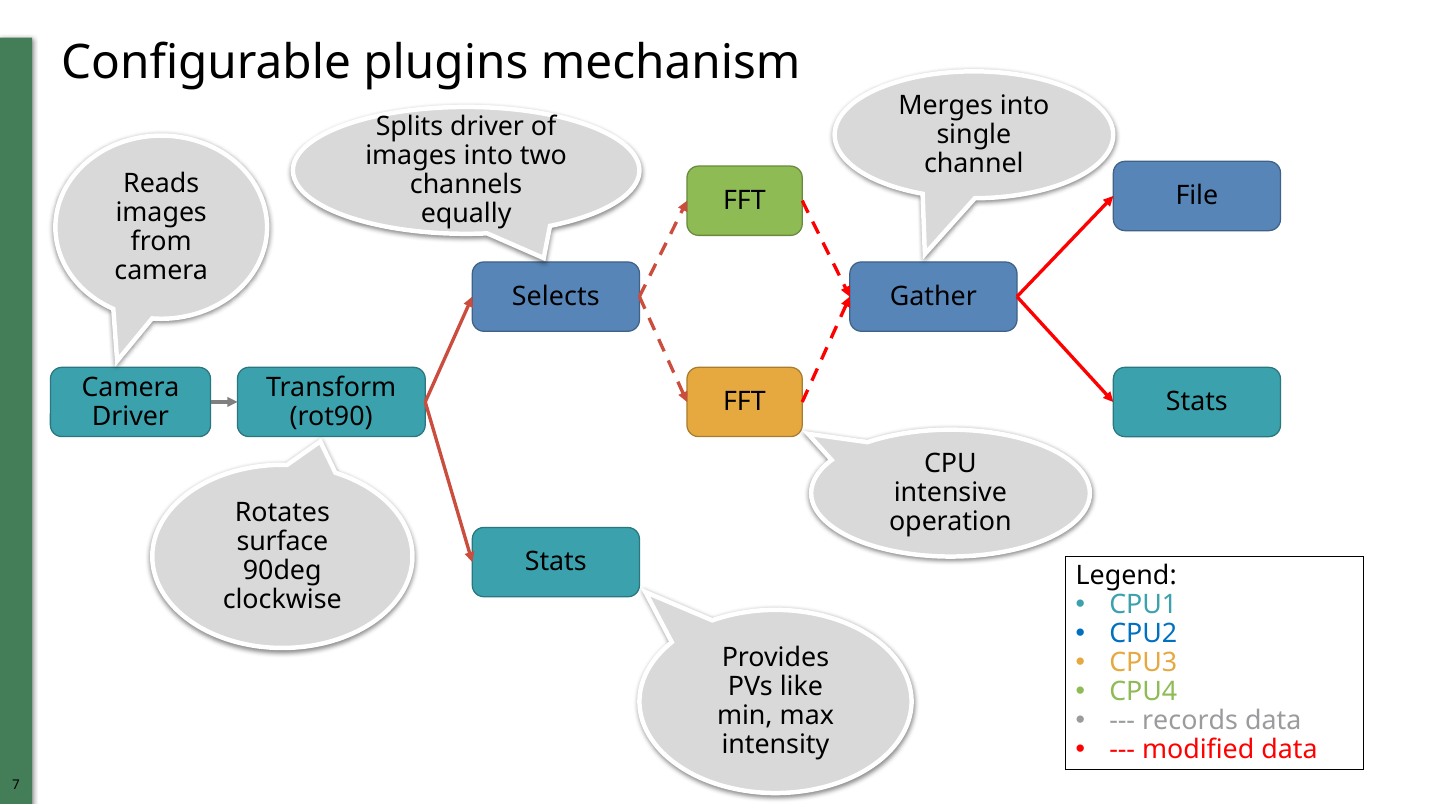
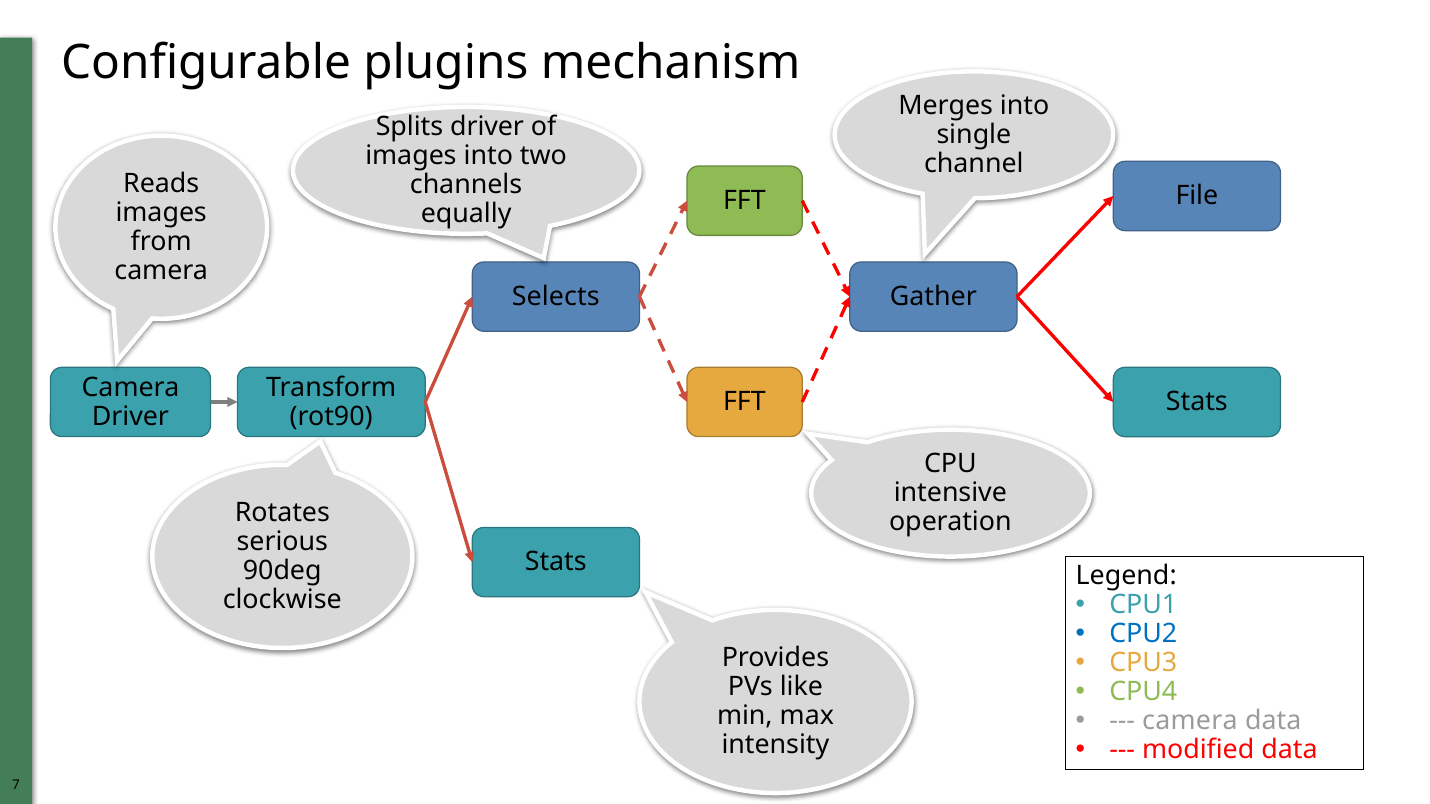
surface: surface -> serious
records at (1190, 721): records -> camera
